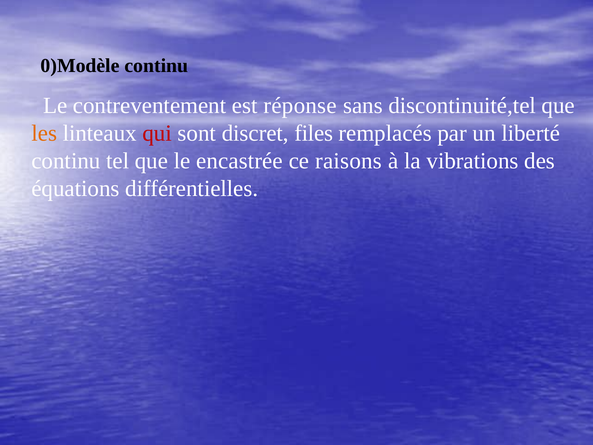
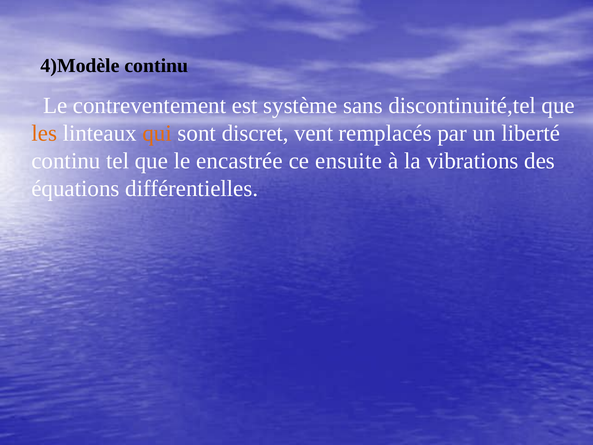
0)Modèle: 0)Modèle -> 4)Modèle
réponse: réponse -> système
qui colour: red -> orange
files: files -> vent
raisons: raisons -> ensuite
